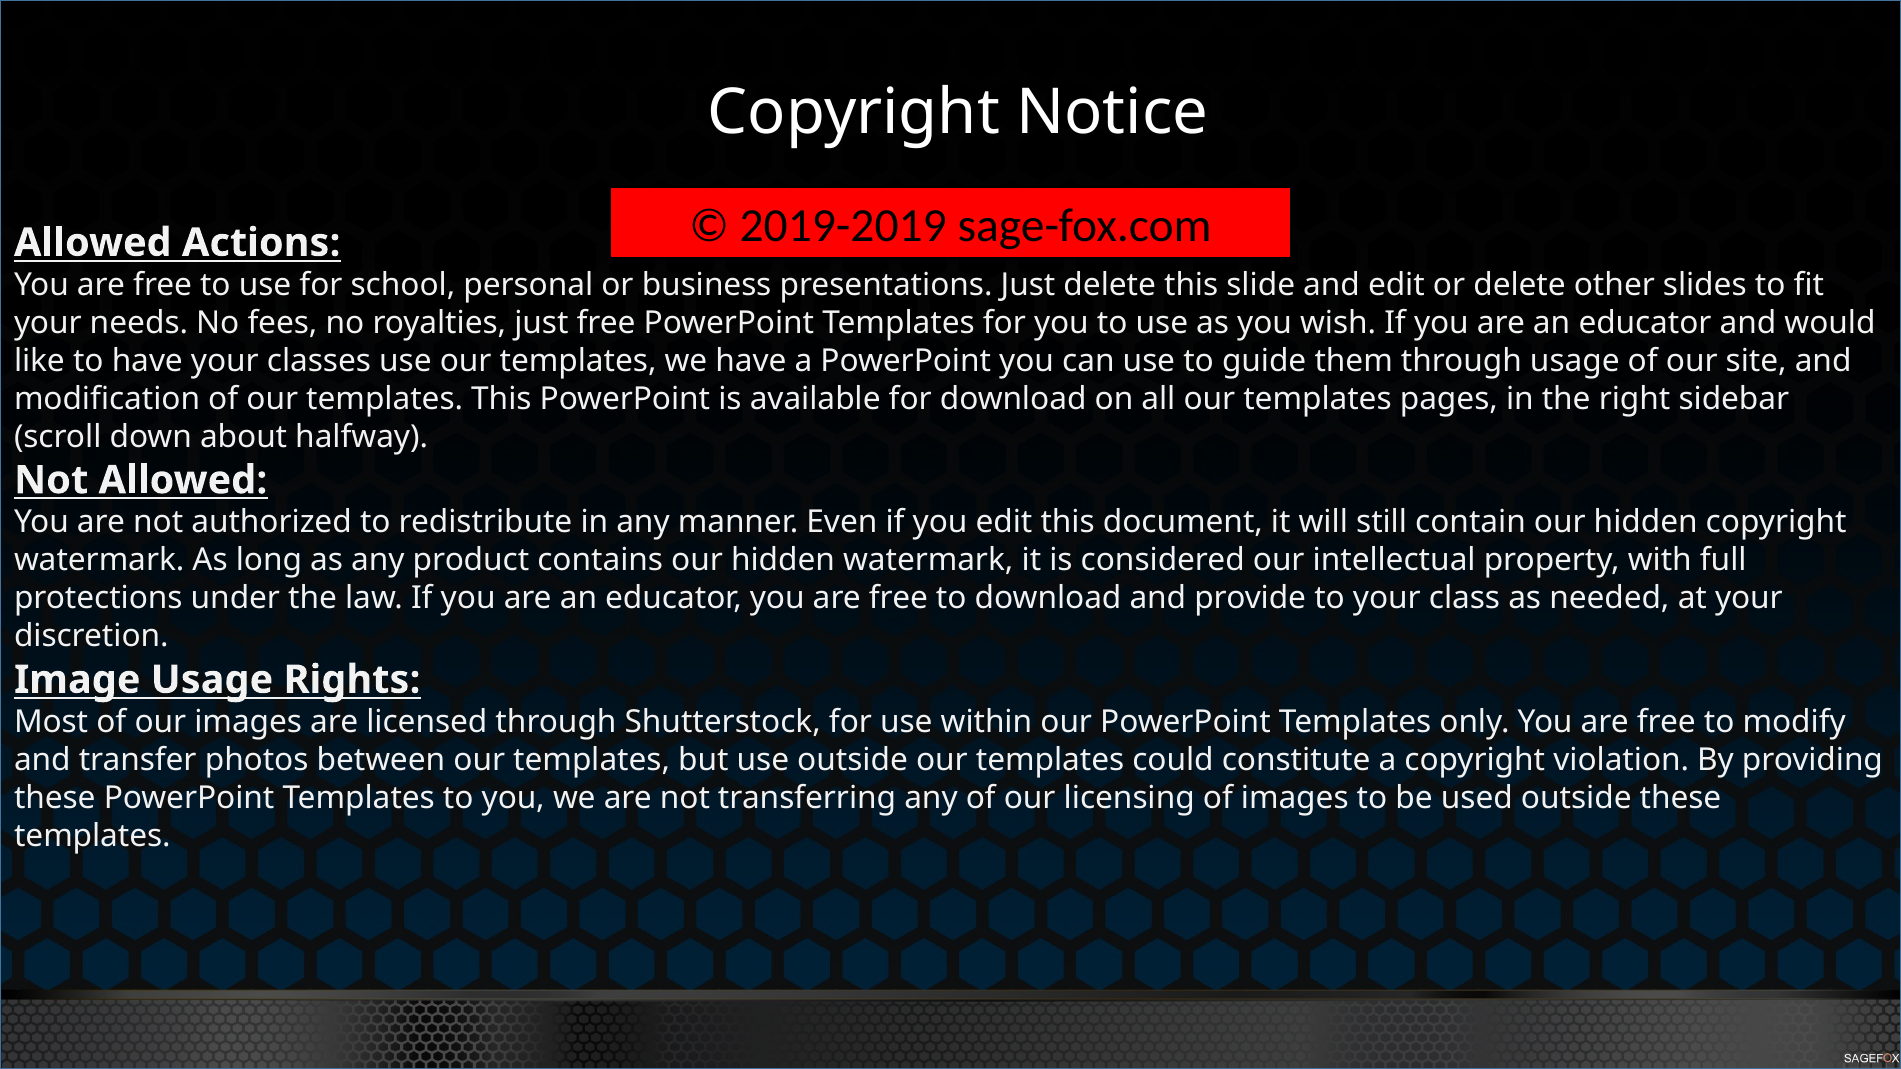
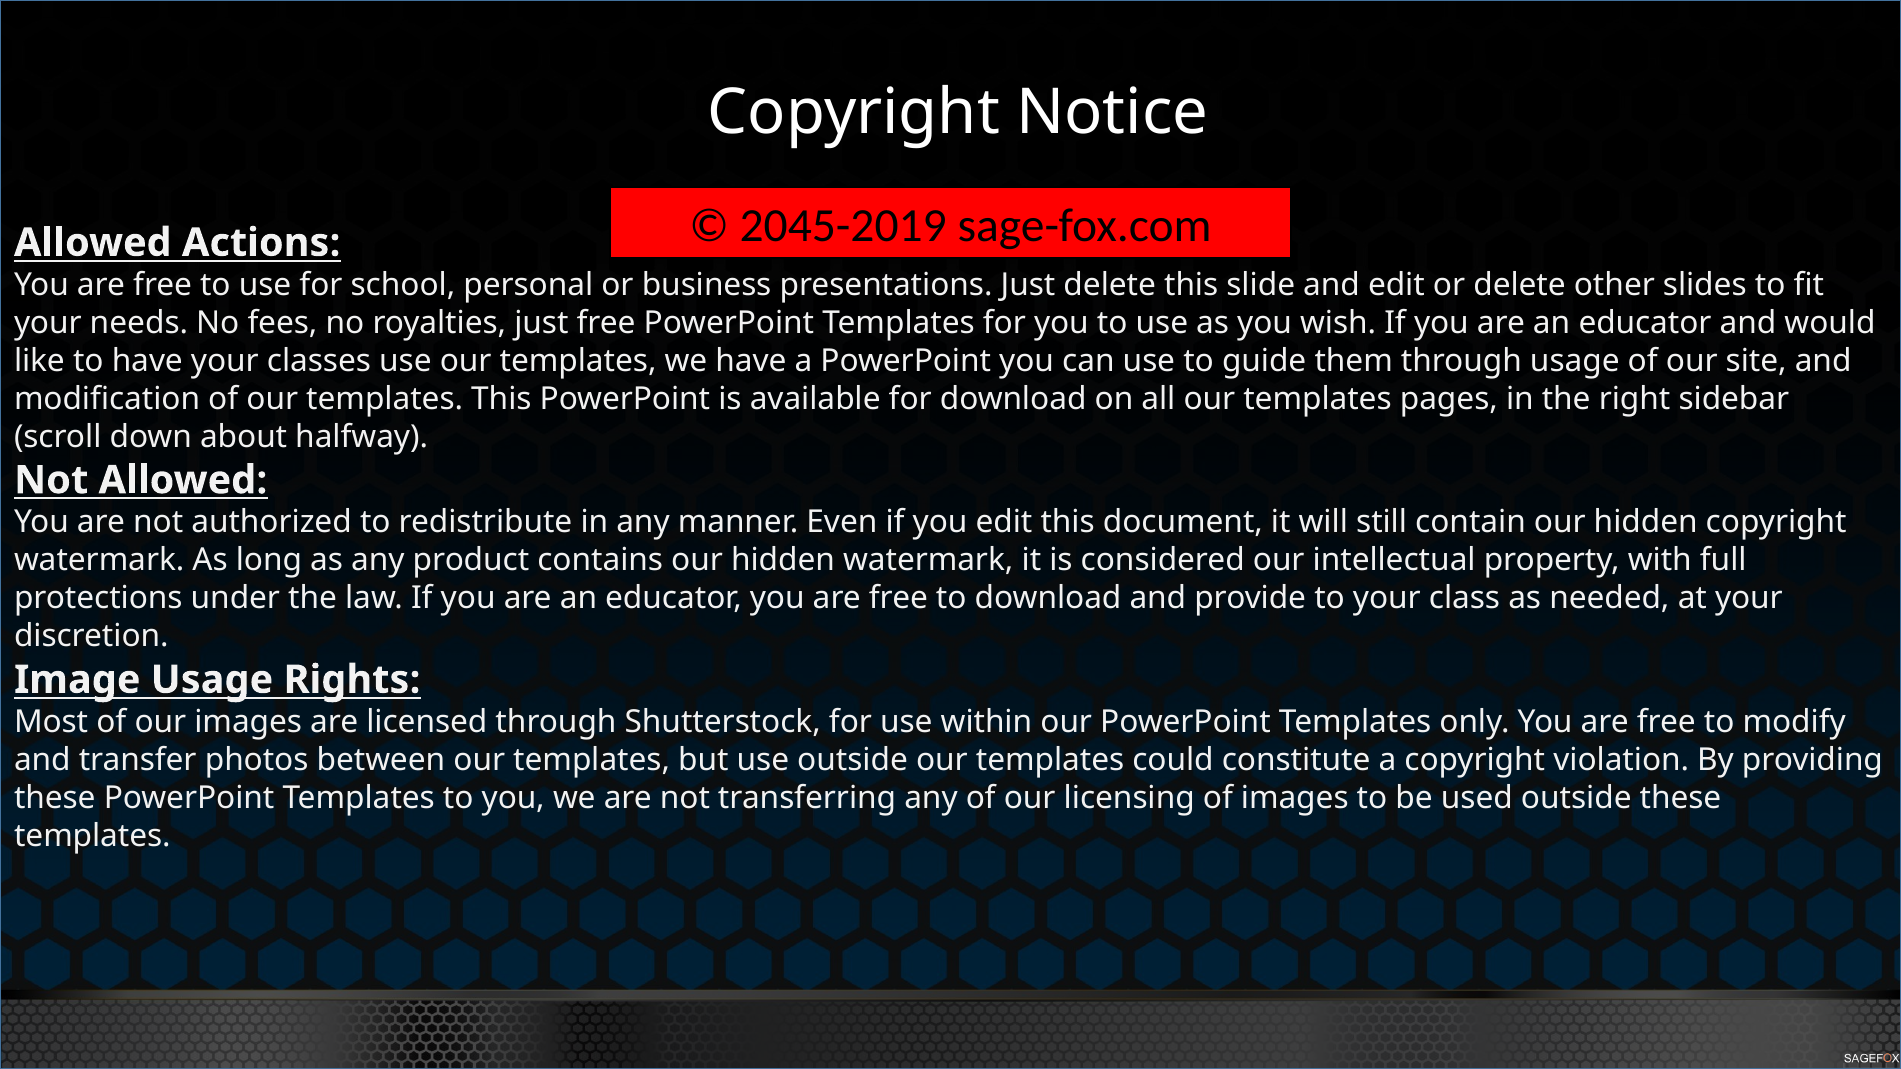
2019-2019: 2019-2019 -> 2045-2019
